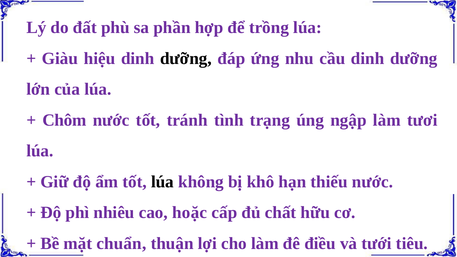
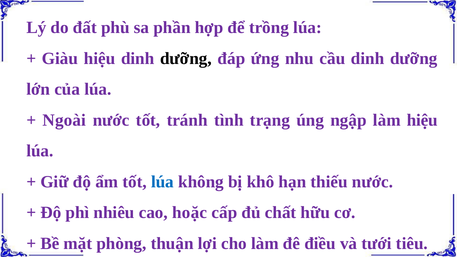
Chôm: Chôm -> Ngoài
làm tươi: tươi -> hiệu
lúa at (162, 182) colour: black -> blue
chuẩn: chuẩn -> phòng
